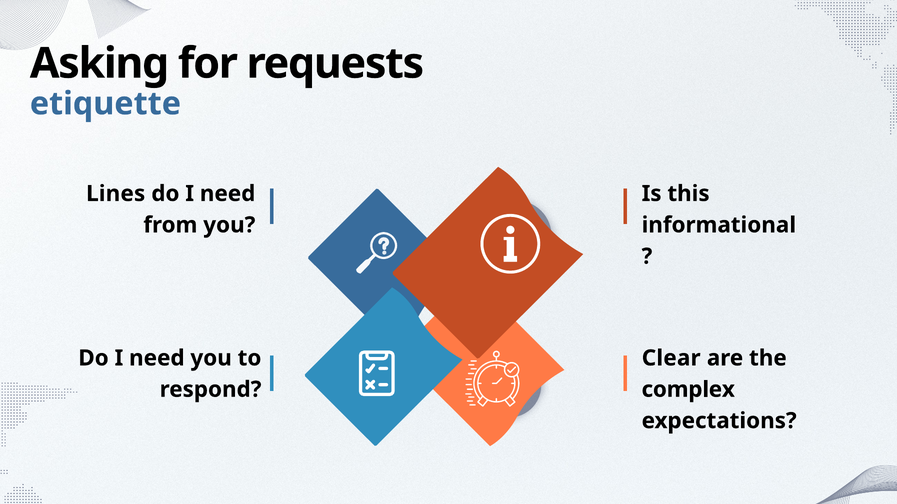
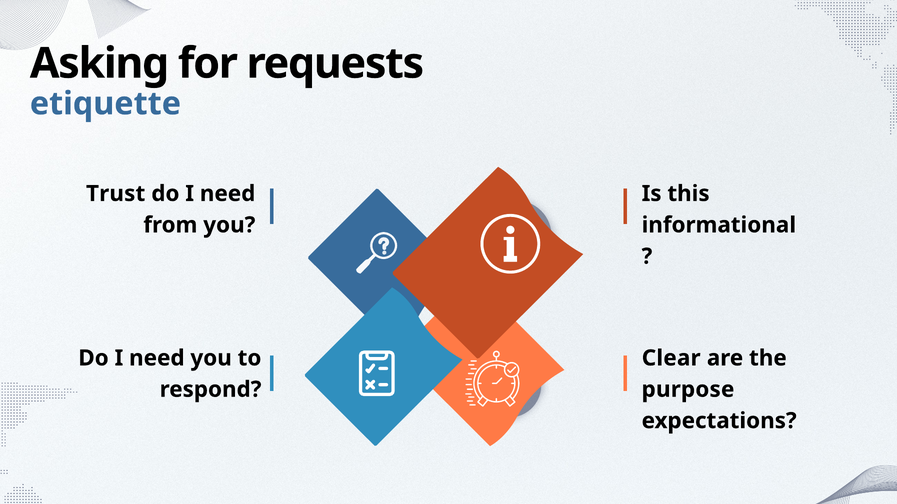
Lines: Lines -> Trust
complex: complex -> purpose
